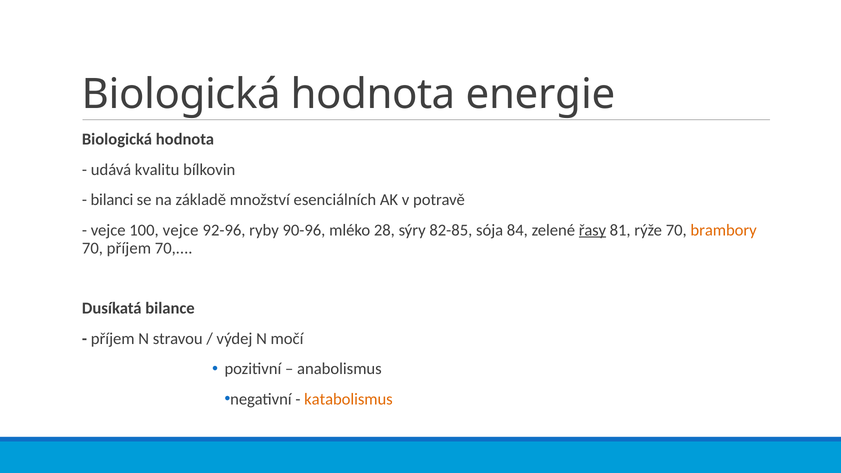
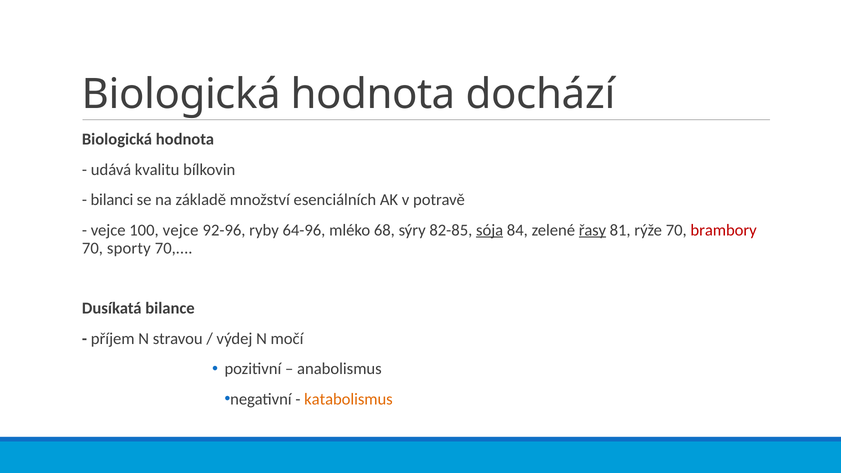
energie: energie -> dochází
90-96: 90-96 -> 64-96
28: 28 -> 68
sója underline: none -> present
brambory colour: orange -> red
70 příjem: příjem -> sporty
